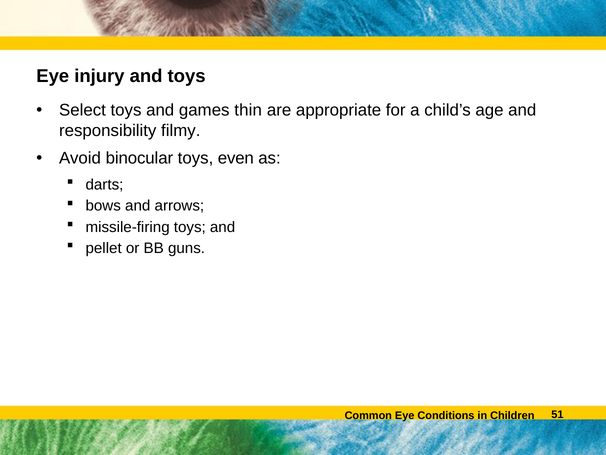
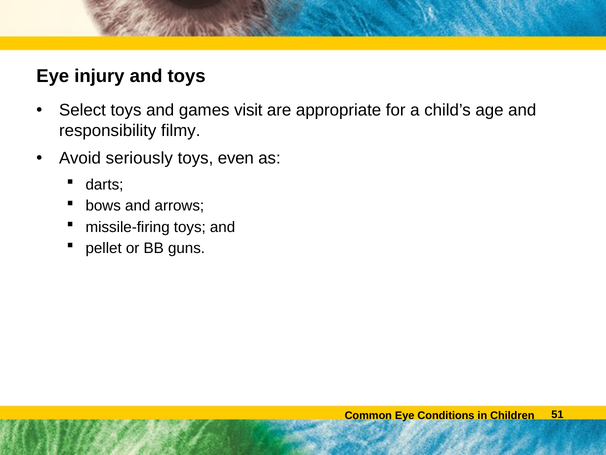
thin: thin -> visit
binocular: binocular -> seriously
